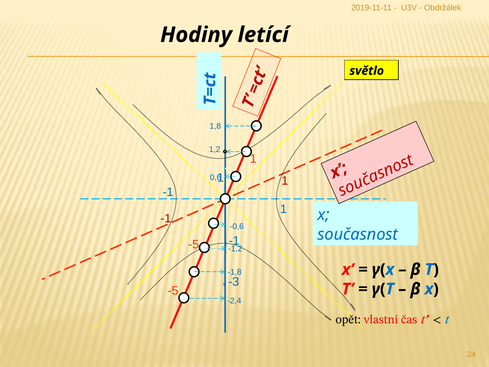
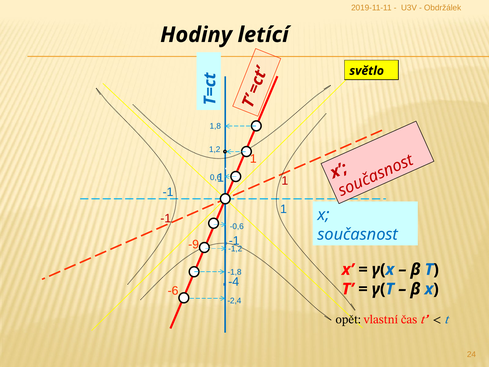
-5 at (194, 244): -5 -> -9
-3: -3 -> -4
-5 at (173, 291): -5 -> -6
